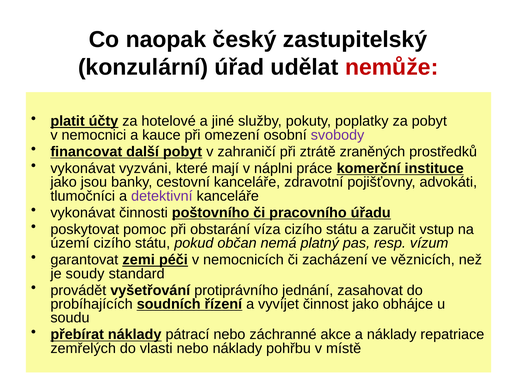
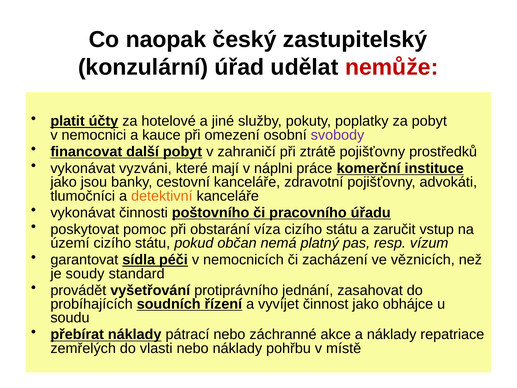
ztrátě zraněných: zraněných -> pojišťovny
detektivní colour: purple -> orange
zemi: zemi -> sídla
